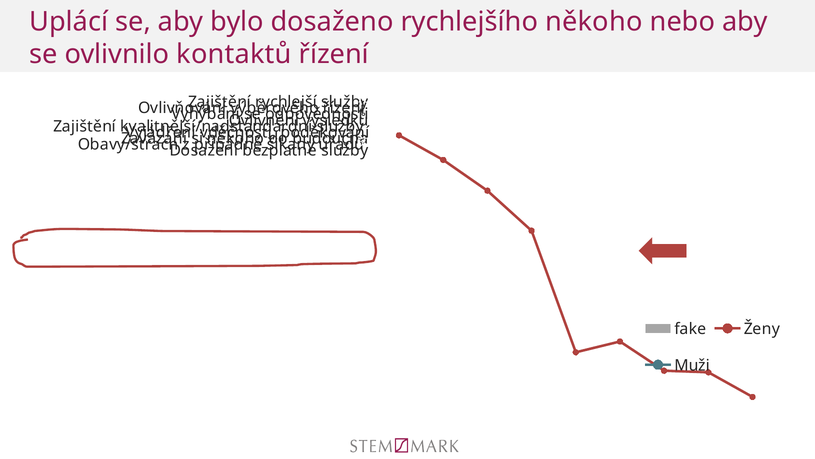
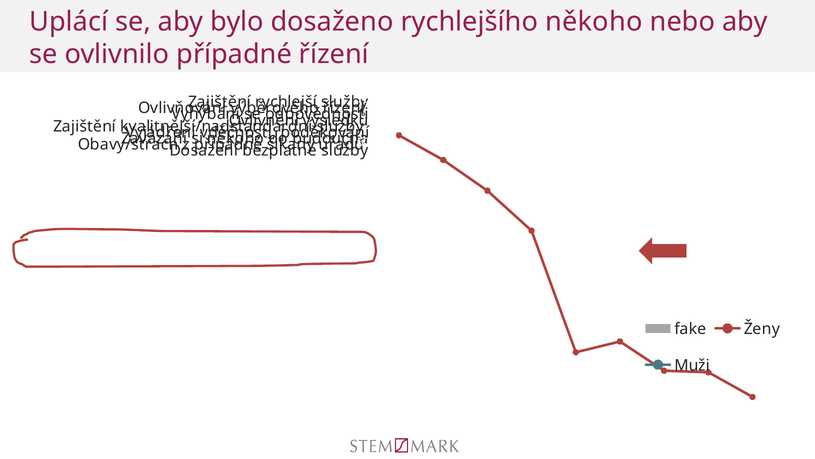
ovlivnilo kontaktů: kontaktů -> případné
